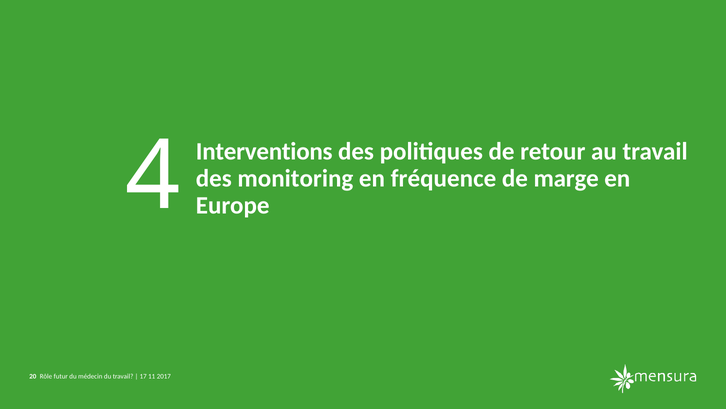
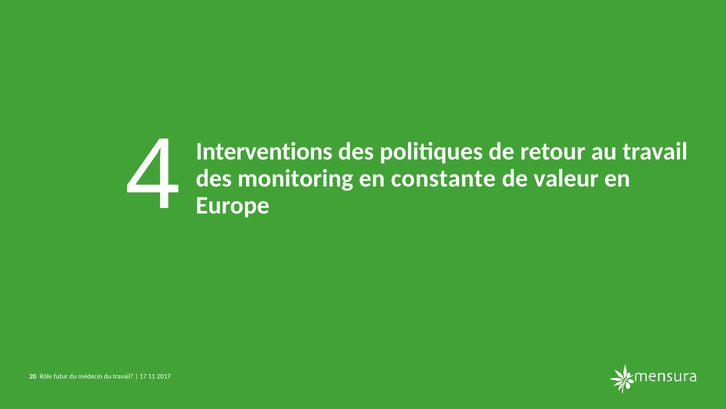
fréquence: fréquence -> constante
marge: marge -> valeur
